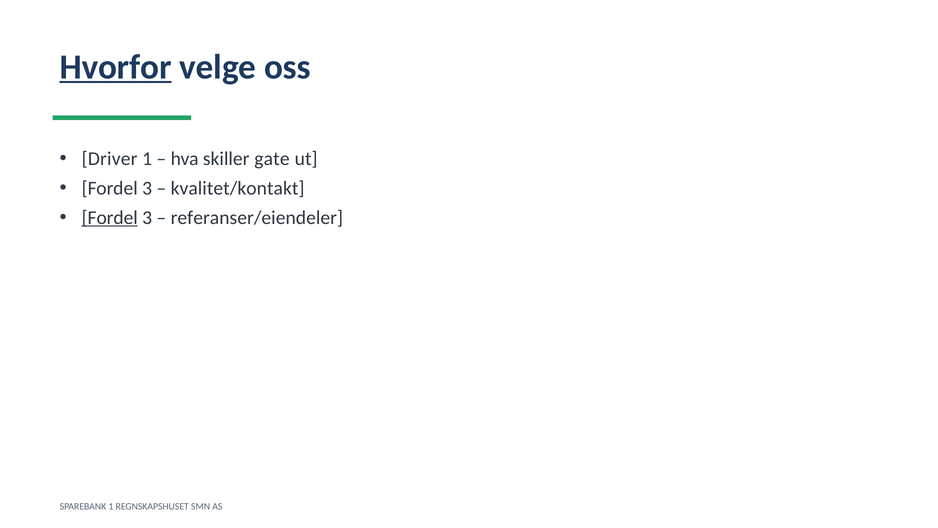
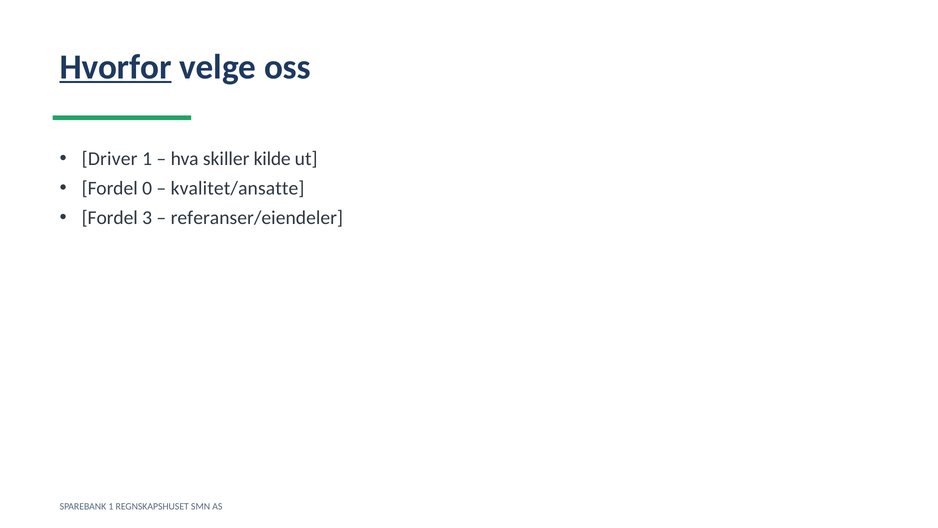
gate: gate -> kilde
3 at (147, 188): 3 -> 0
kvalitet/kontakt: kvalitet/kontakt -> kvalitet/ansatte
Fordel at (110, 218) underline: present -> none
